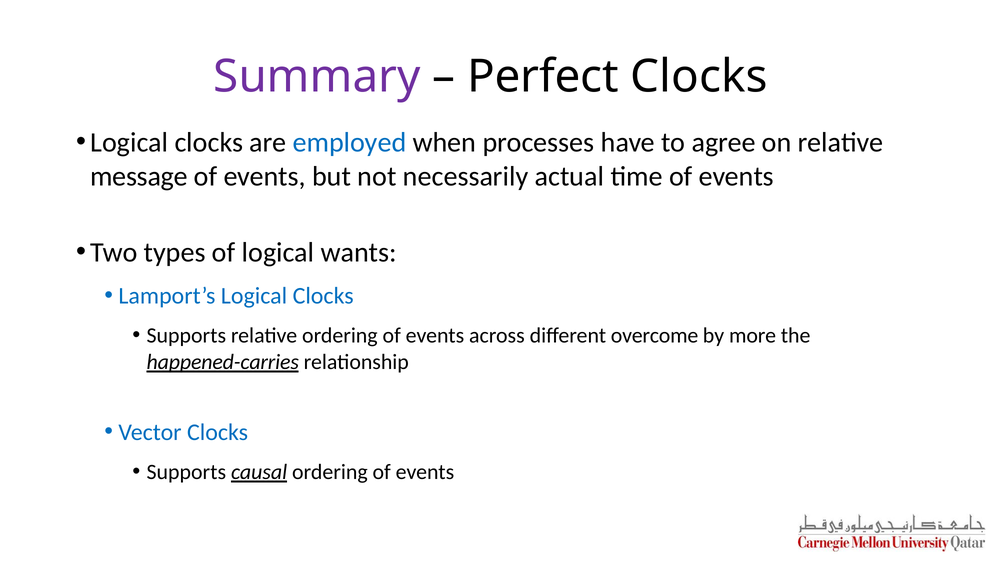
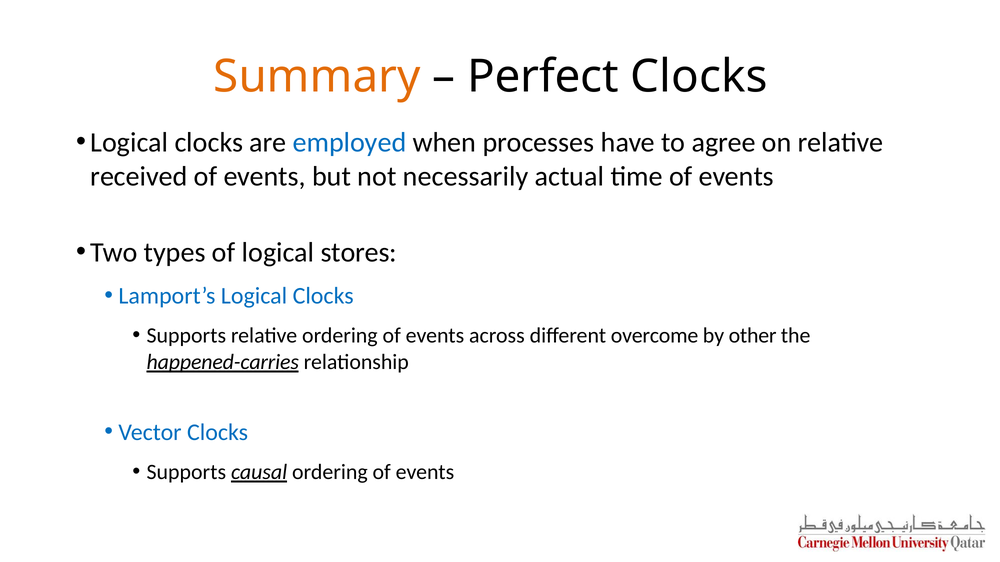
Summary colour: purple -> orange
message: message -> received
wants: wants -> stores
more: more -> other
